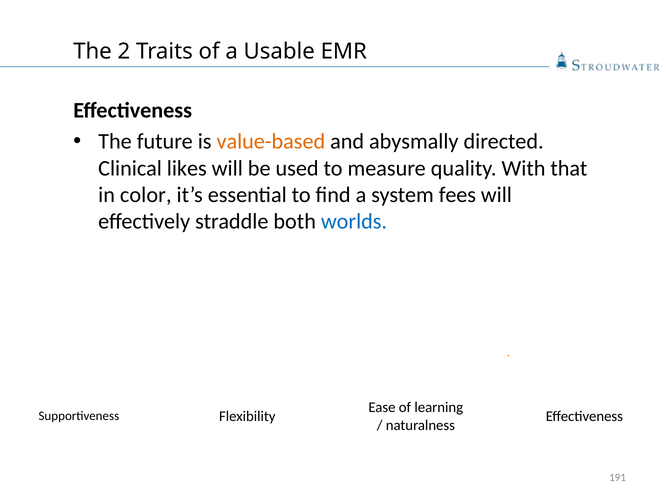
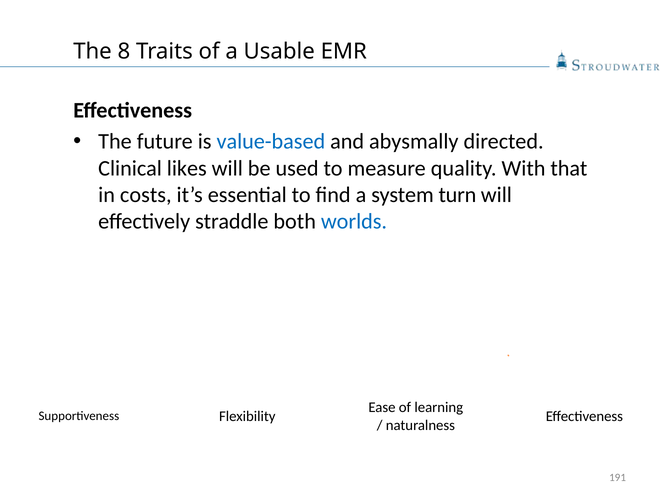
2: 2 -> 8
value-based colour: orange -> blue
color: color -> costs
fees: fees -> turn
